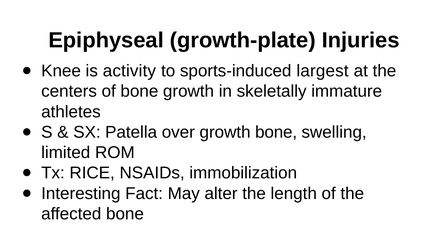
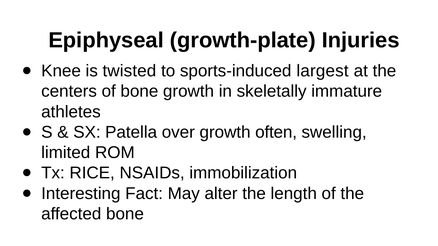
activity: activity -> twisted
growth bone: bone -> often
